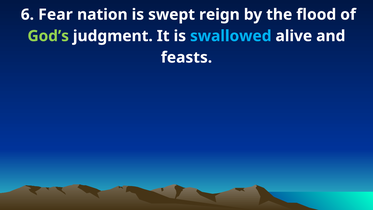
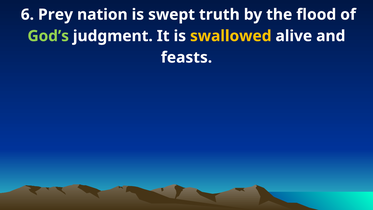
Fear: Fear -> Prey
reign: reign -> truth
swallowed colour: light blue -> yellow
